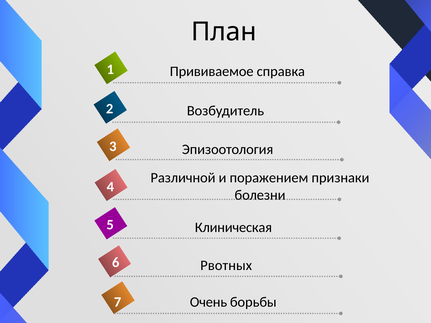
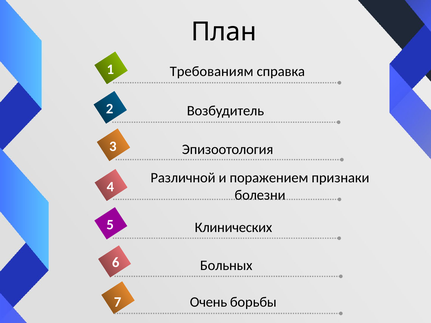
Прививаемое: Прививаемое -> Требованиям
Клиническая: Клиническая -> Клинических
Рвотных: Рвотных -> Больных
